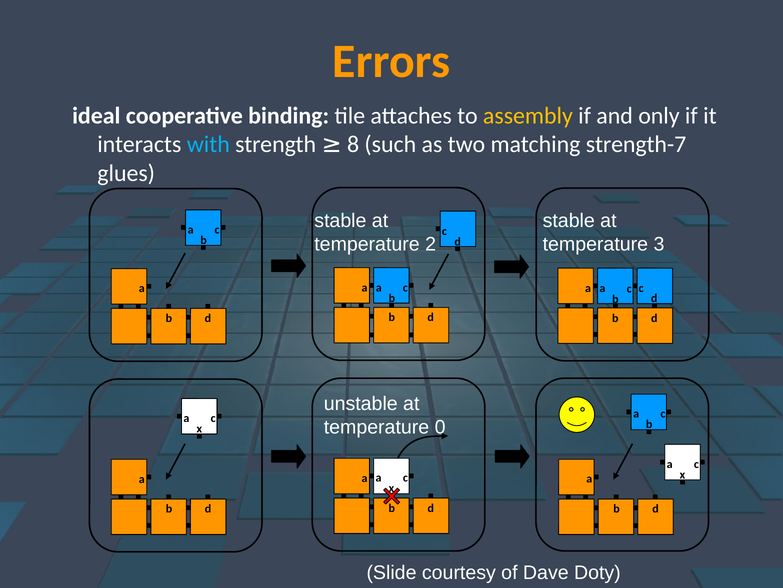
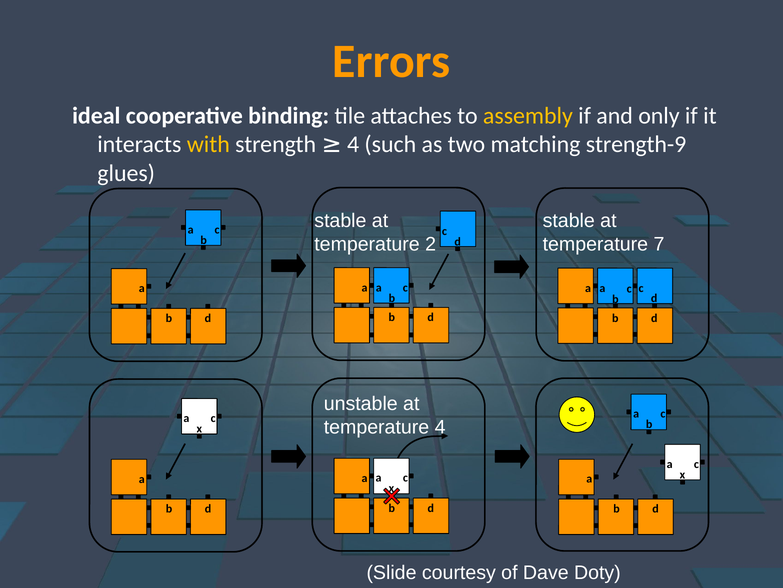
with colour: light blue -> yellow
8 at (353, 144): 8 -> 4
strength-7: strength-7 -> strength-9
3: 3 -> 7
temperature 0: 0 -> 4
